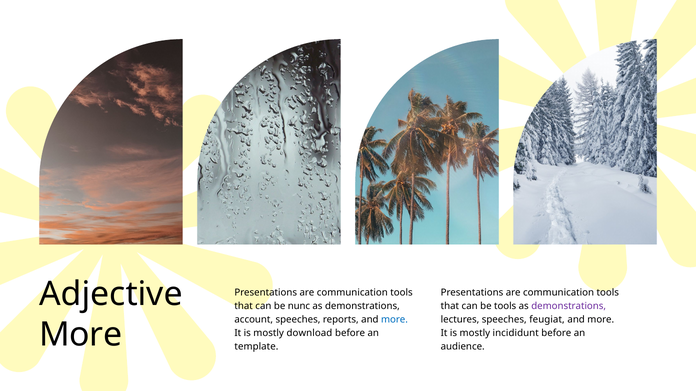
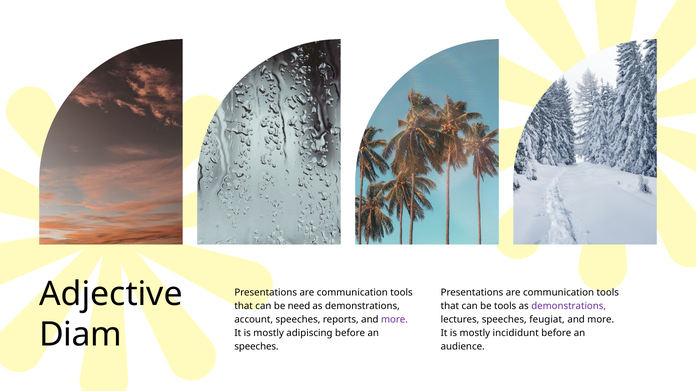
nunc: nunc -> need
more at (394, 320) colour: blue -> purple
More at (81, 335): More -> Diam
download: download -> adipiscing
template at (256, 347): template -> speeches
